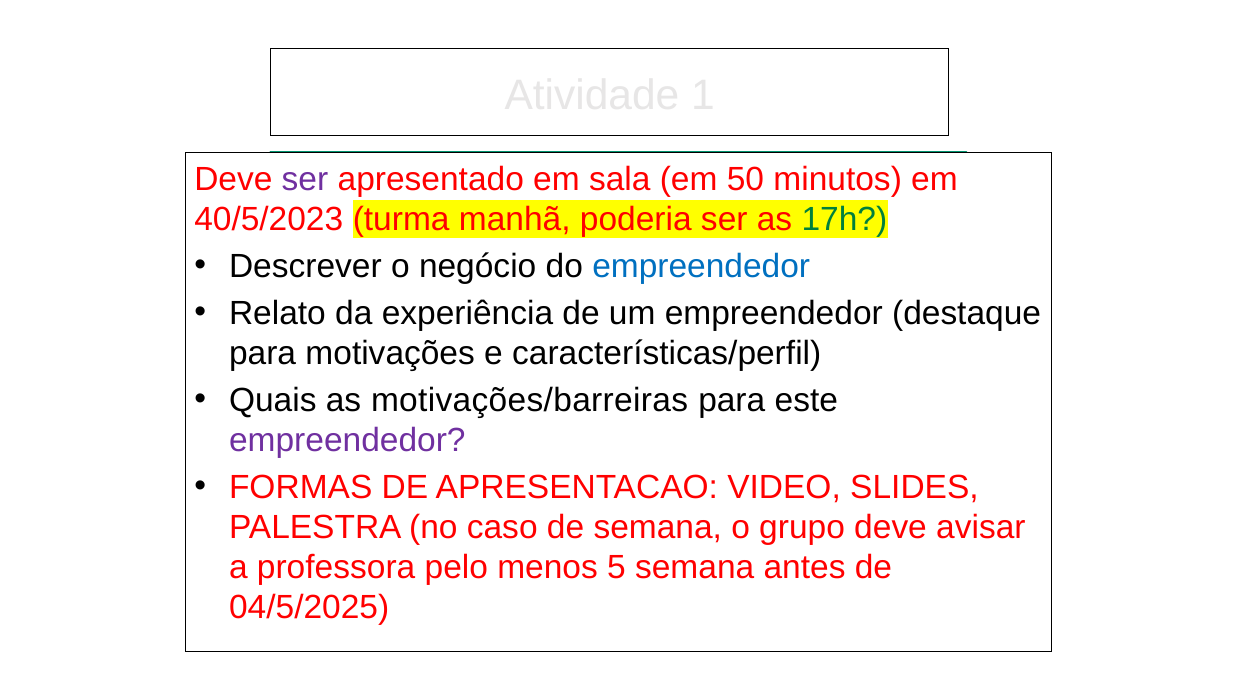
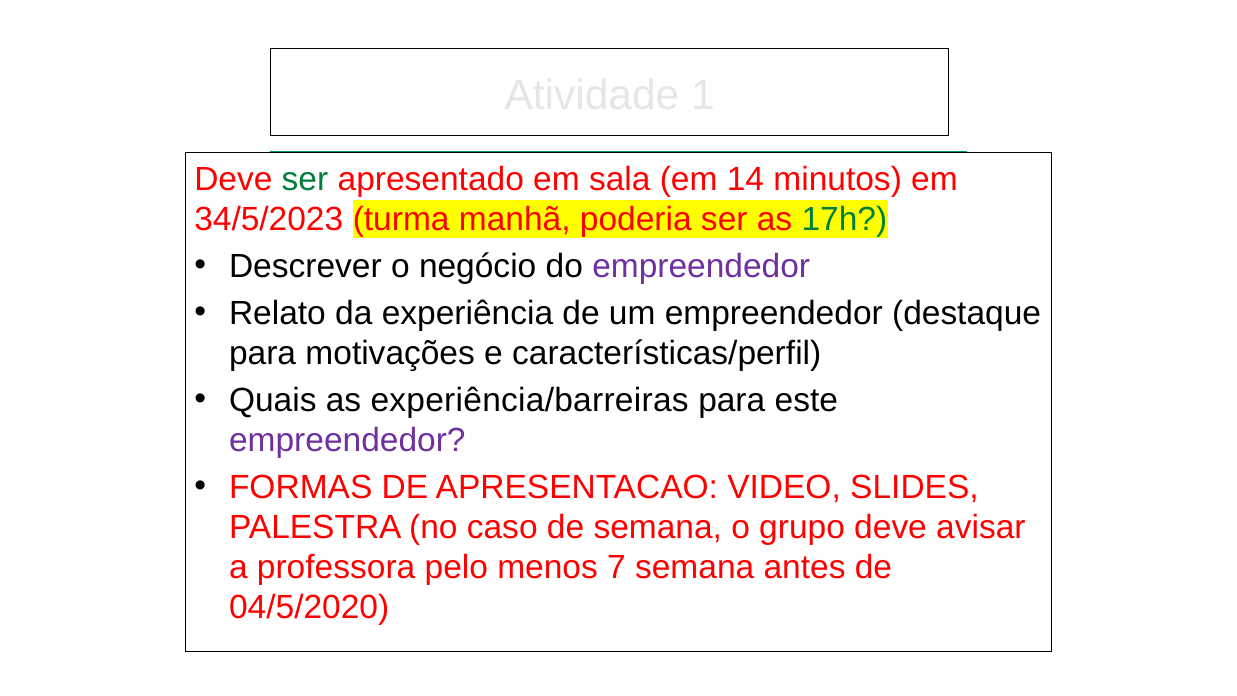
ser at (305, 179) colour: purple -> green
50: 50 -> 14
40/5/2023: 40/5/2023 -> 34/5/2023
empreendedor at (701, 266) colour: blue -> purple
motivações/barreiras: motivações/barreiras -> experiência/barreiras
5: 5 -> 7
04/5/2025: 04/5/2025 -> 04/5/2020
